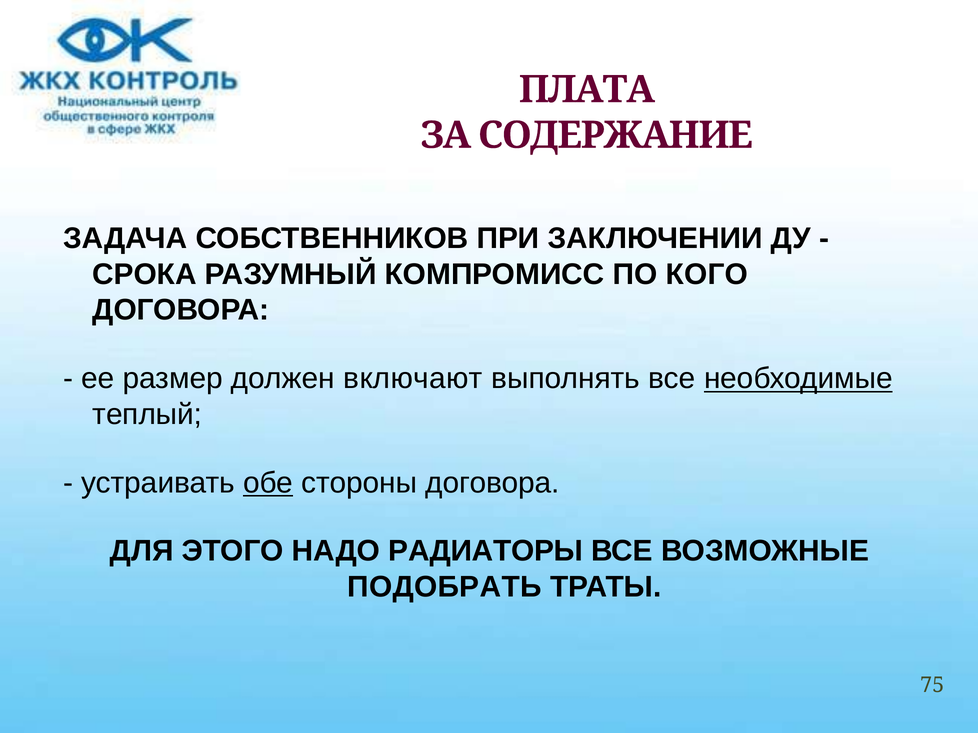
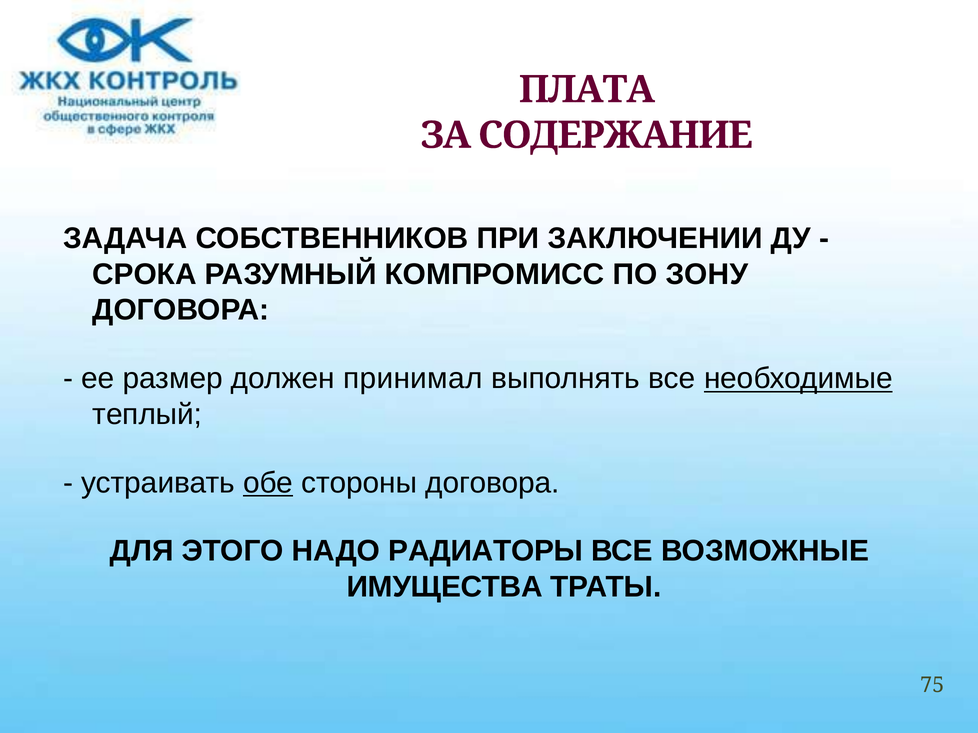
КОГО: КОГО -> ЗОНУ
включают: включают -> принимал
ПОДОБРАТЬ: ПОДОБРАТЬ -> ИМУЩЕСТВА
